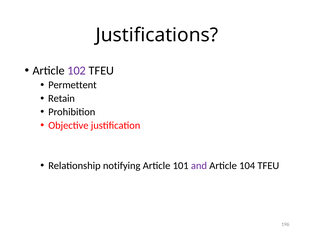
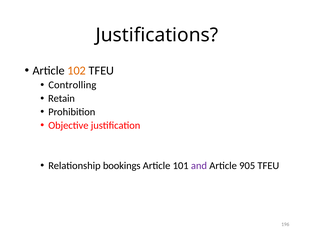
102 colour: purple -> orange
Permettent: Permettent -> Controlling
notifying: notifying -> bookings
104: 104 -> 905
